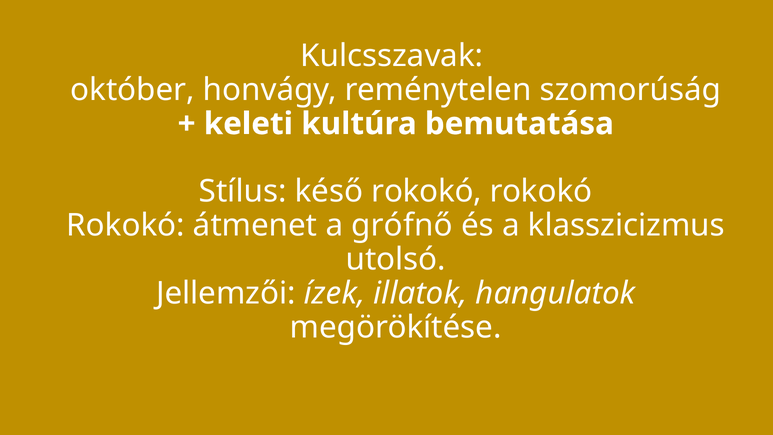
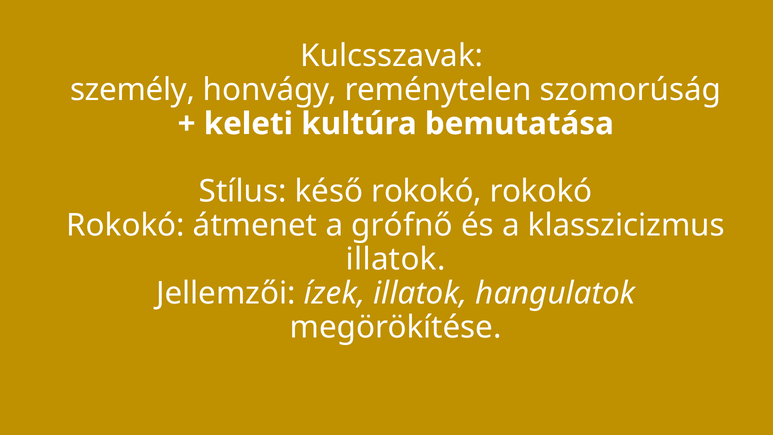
október: október -> személy
utolsó at (396, 259): utolsó -> illatok
